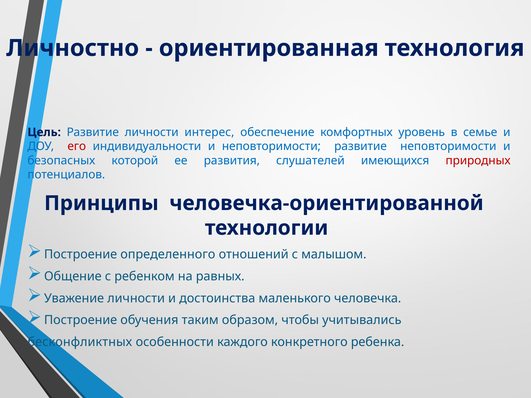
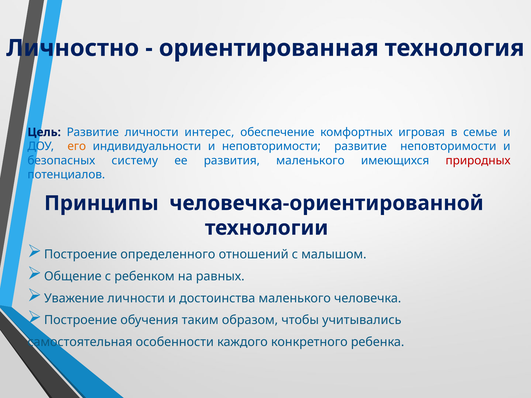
уровень: уровень -> игровая
его colour: red -> orange
которой: которой -> систему
развития слушателей: слушателей -> маленького
бесконфликтных: бесконфликтных -> самостоятельная
